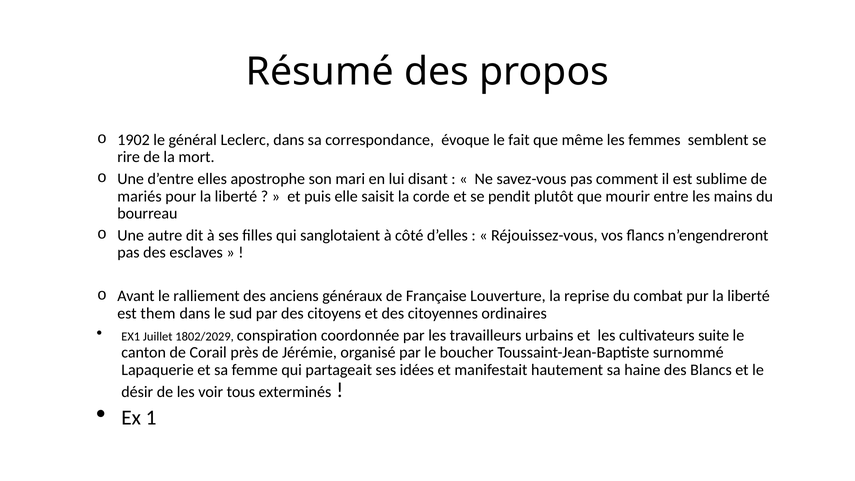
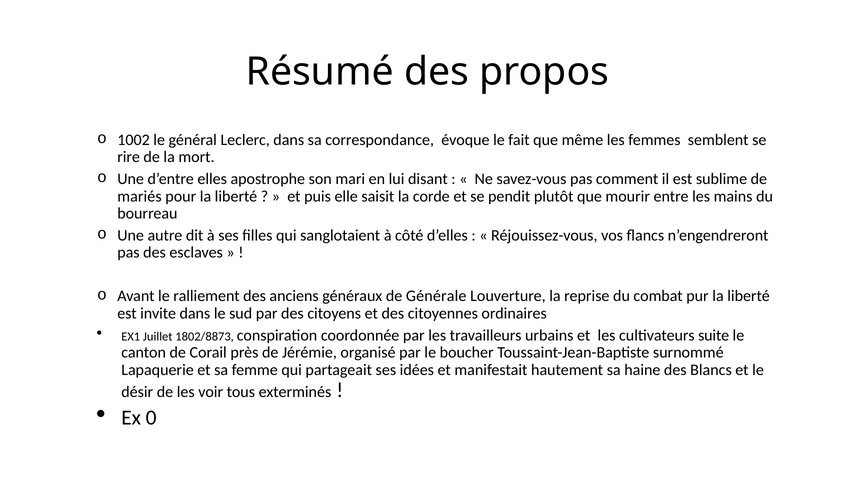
1902: 1902 -> 1002
Française: Française -> Générale
them: them -> invite
1802/2029: 1802/2029 -> 1802/8873
1: 1 -> 0
